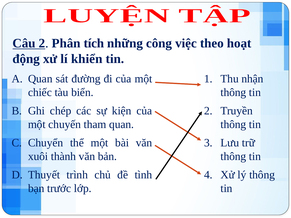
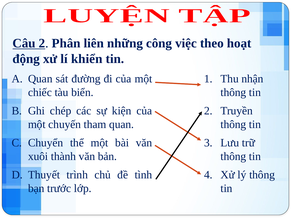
tích: tích -> liên
